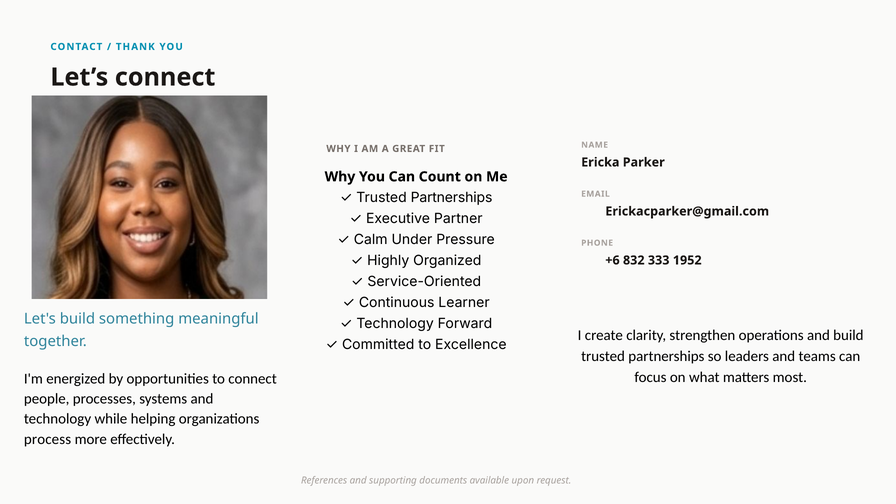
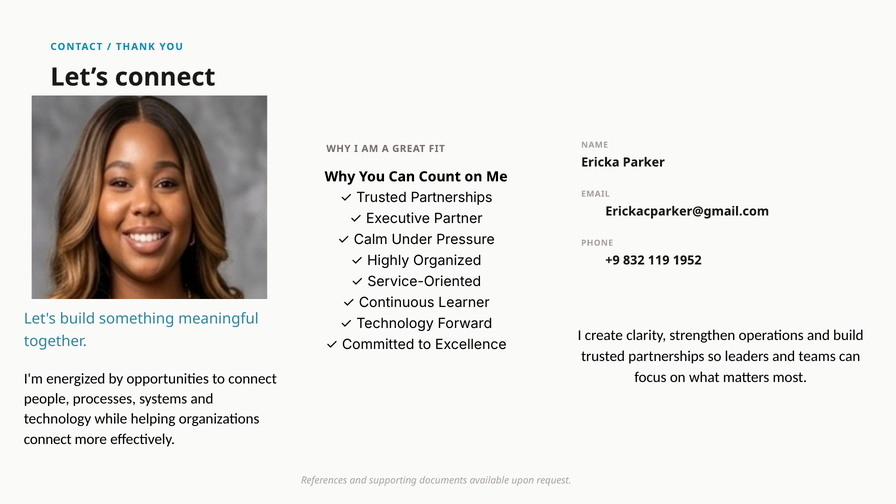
+6: +6 -> +9
333: 333 -> 119
process at (48, 439): process -> connect
